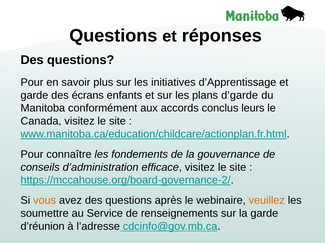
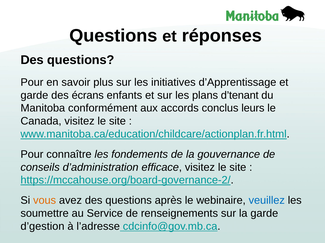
d’garde: d’garde -> d’tenant
veuillez colour: orange -> blue
d’réunion: d’réunion -> d’gestion
